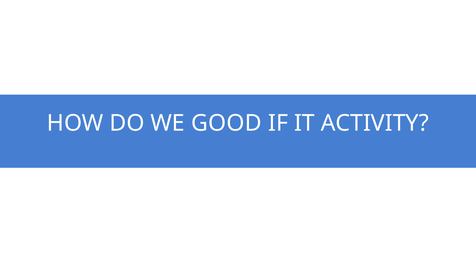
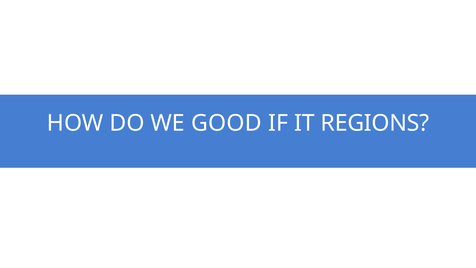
ACTIVITY: ACTIVITY -> REGIONS
